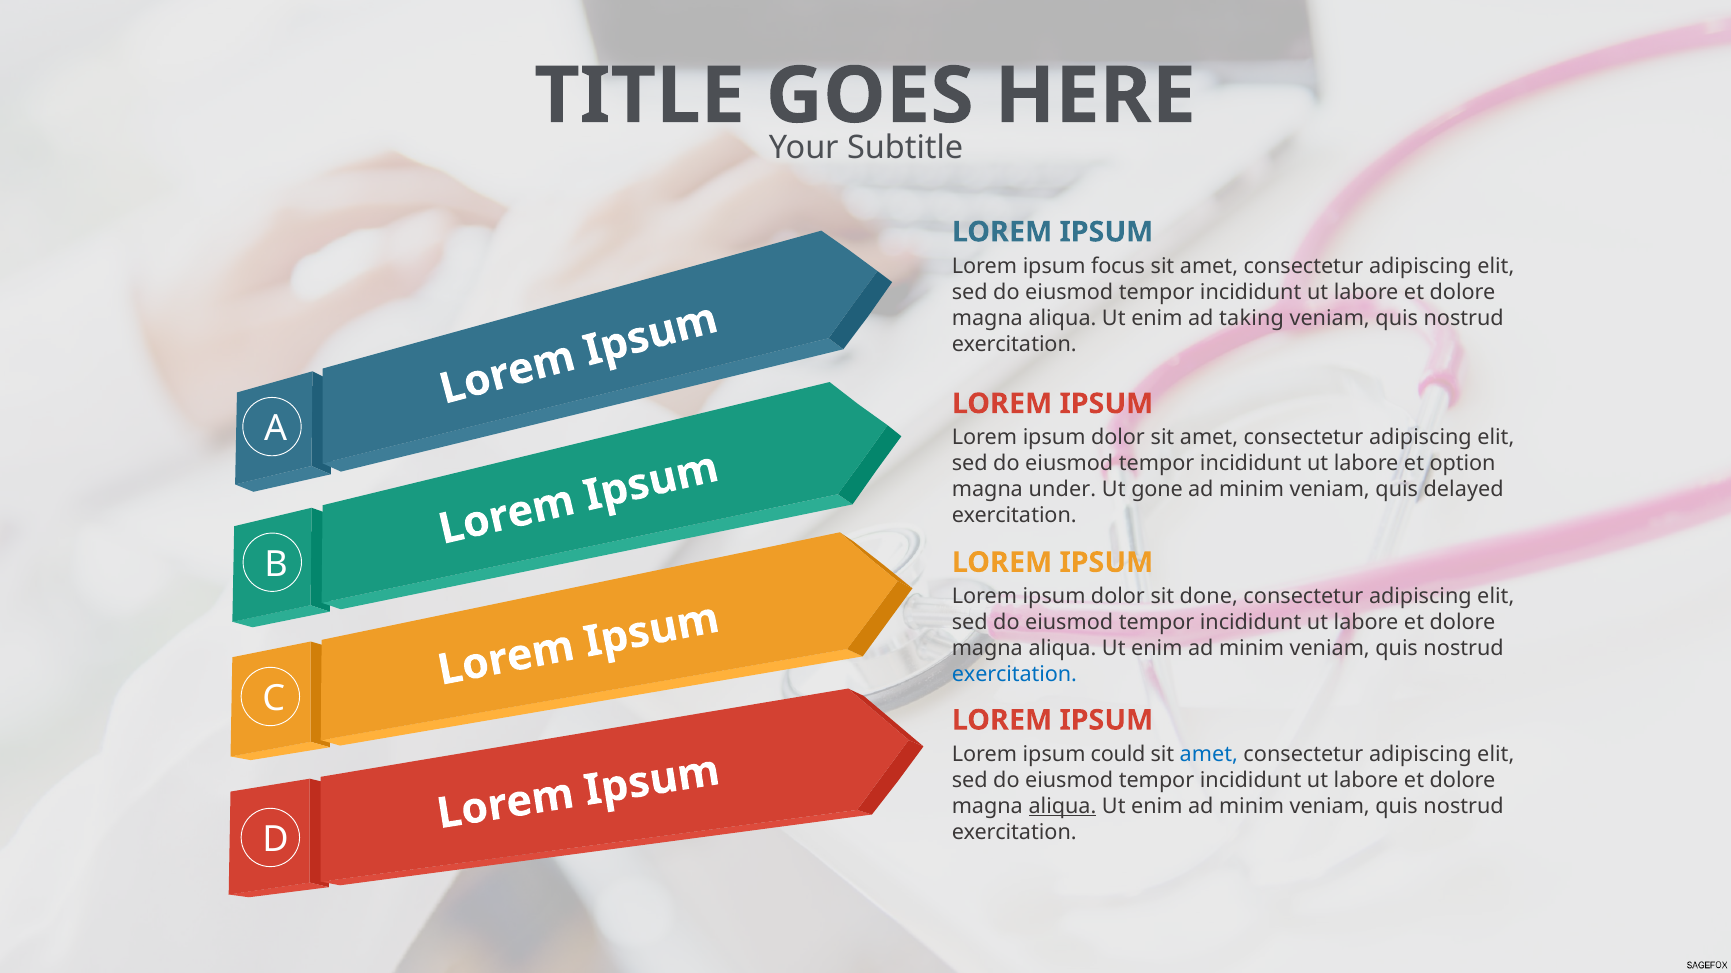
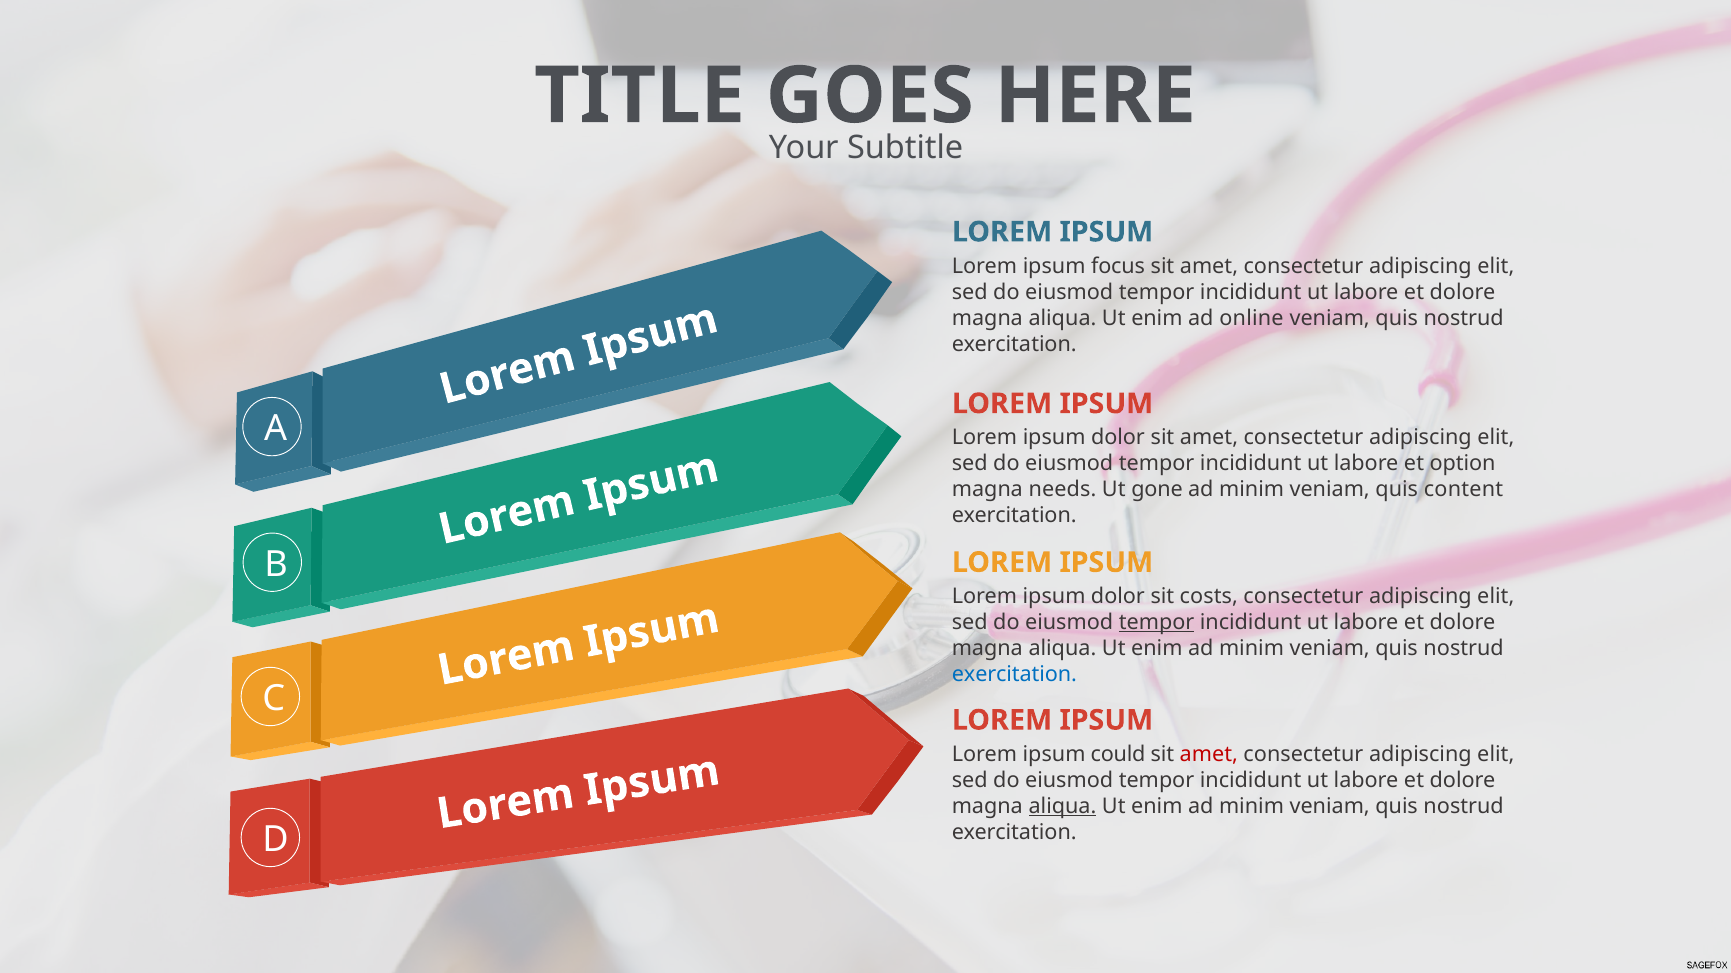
taking: taking -> online
under: under -> needs
delayed: delayed -> content
done: done -> costs
tempor at (1157, 623) underline: none -> present
amet at (1209, 755) colour: blue -> red
